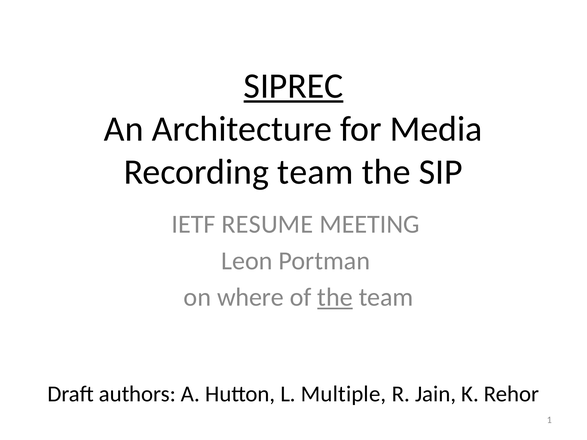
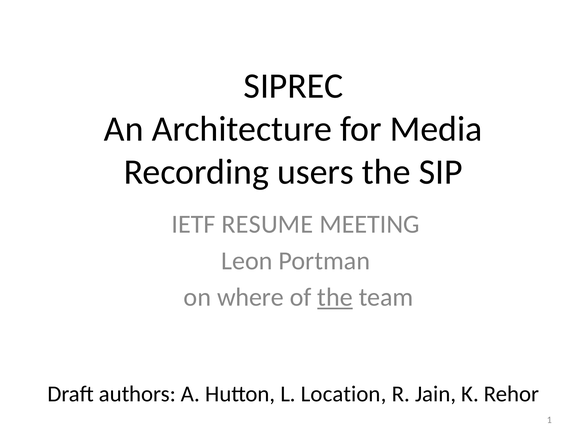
SIPREC underline: present -> none
Recording team: team -> users
Multiple: Multiple -> Location
